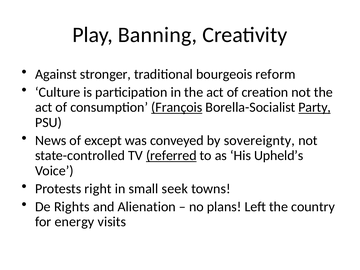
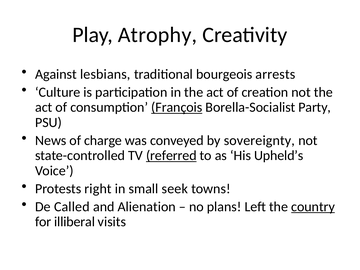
Banning: Banning -> Atrophy
stronger: stronger -> lesbians
reform: reform -> arrests
Party underline: present -> none
except: except -> charge
Rights: Rights -> Called
country underline: none -> present
energy: energy -> illiberal
